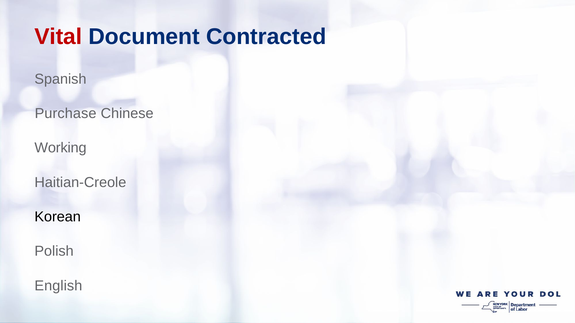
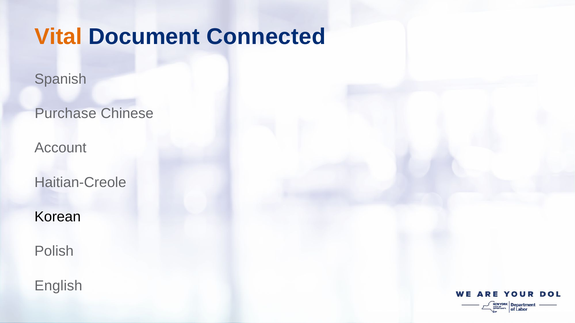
Vital colour: red -> orange
Contracted: Contracted -> Connected
Working: Working -> Account
